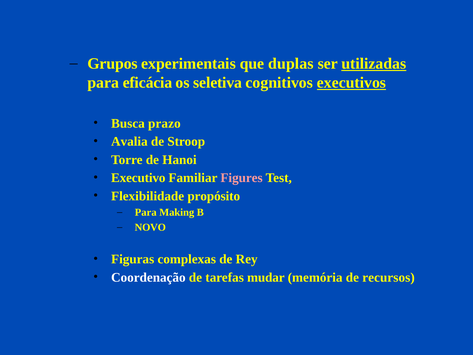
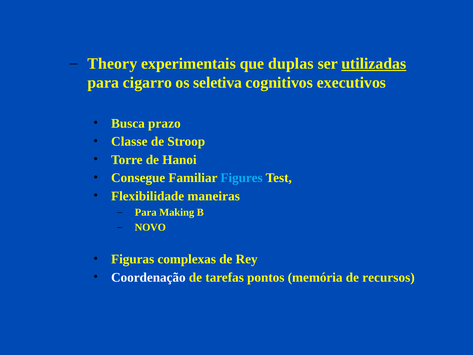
Grupos: Grupos -> Theory
eficácia: eficácia -> cigarro
executivos underline: present -> none
Avalia: Avalia -> Classe
Executivo: Executivo -> Consegue
Figures colour: pink -> light blue
propósito: propósito -> maneiras
mudar: mudar -> pontos
